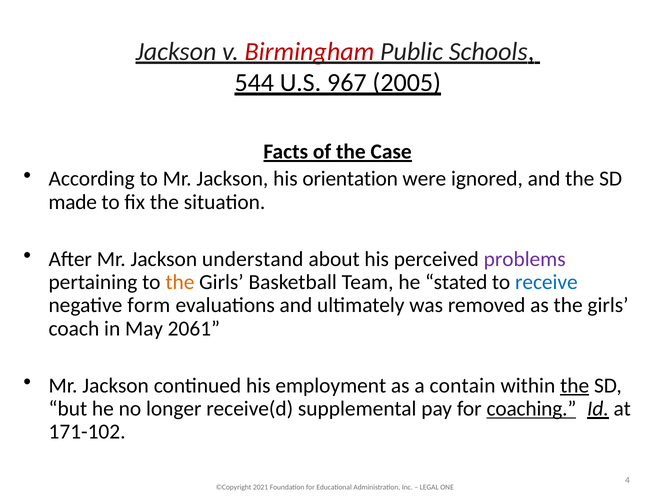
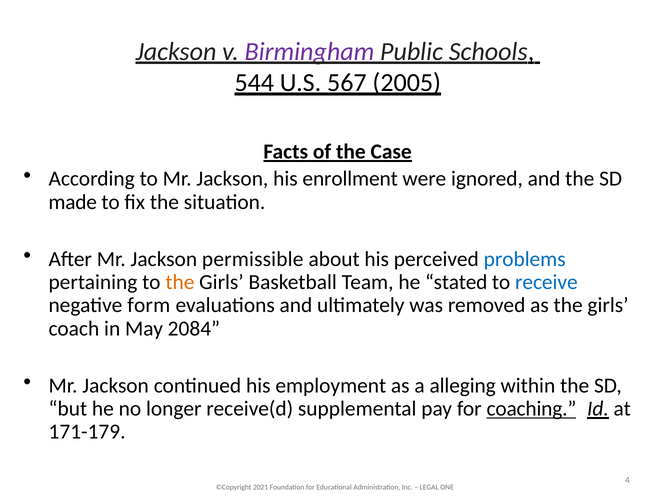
Birmingham colour: red -> purple
967: 967 -> 567
orientation: orientation -> enrollment
understand: understand -> permissible
problems colour: purple -> blue
2061: 2061 -> 2084
contain: contain -> alleging
the at (575, 385) underline: present -> none
171-102: 171-102 -> 171-179
